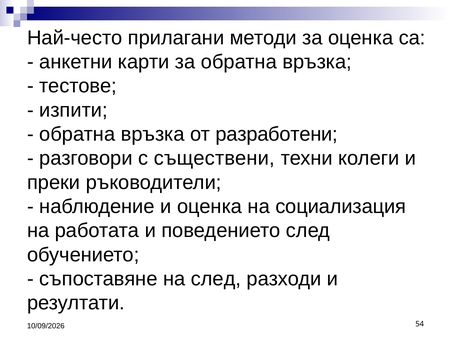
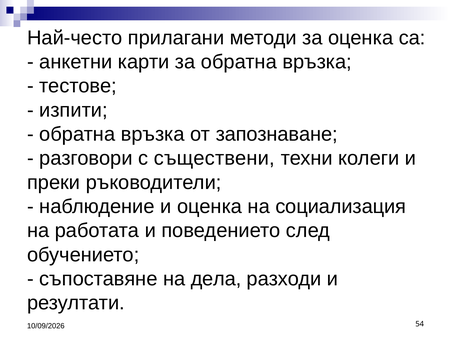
разработени: разработени -> запознаване
на след: след -> дела
